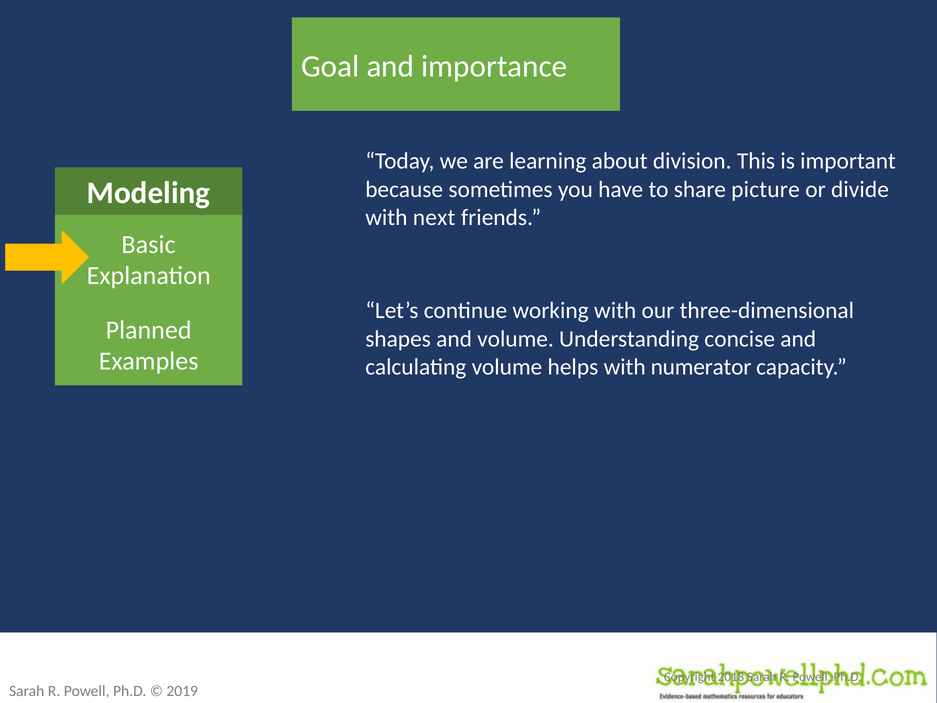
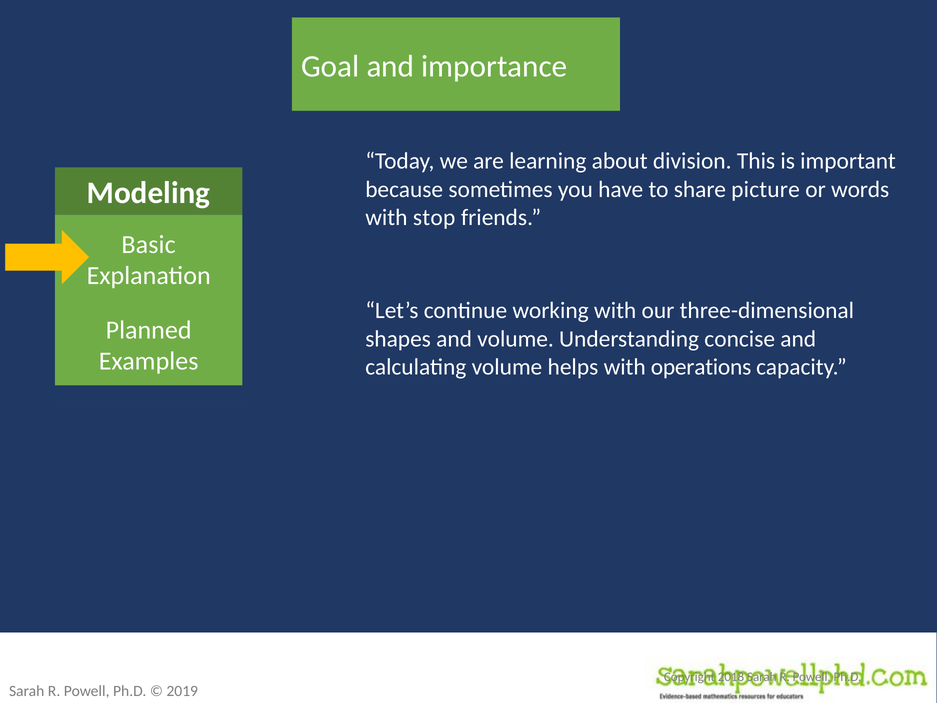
divide: divide -> words
next: next -> stop
numerator: numerator -> operations
